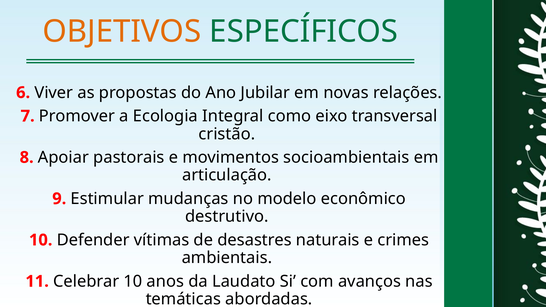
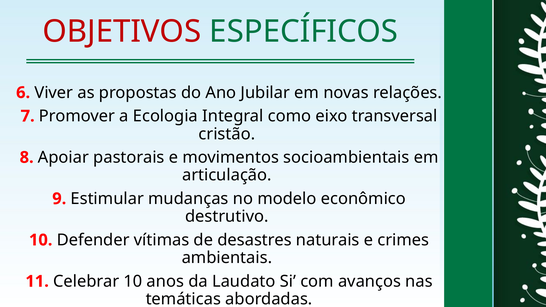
OBJETIVOS colour: orange -> red
